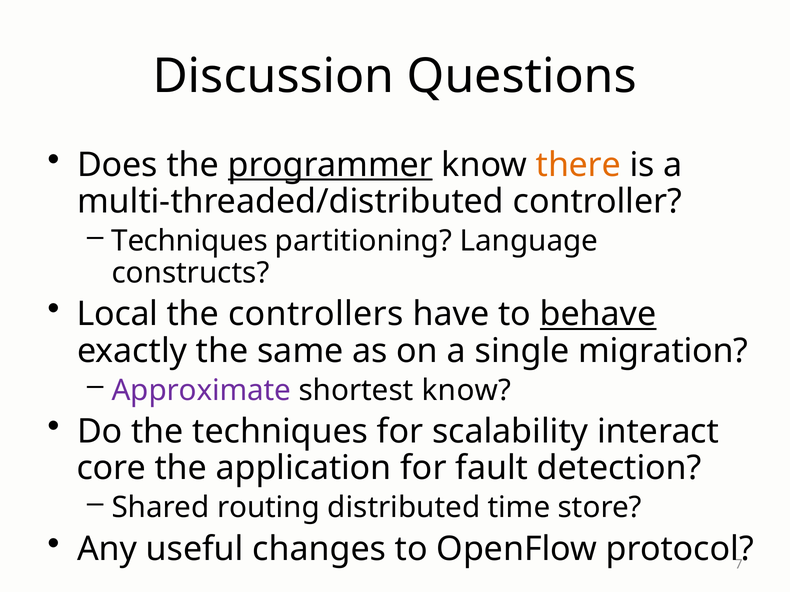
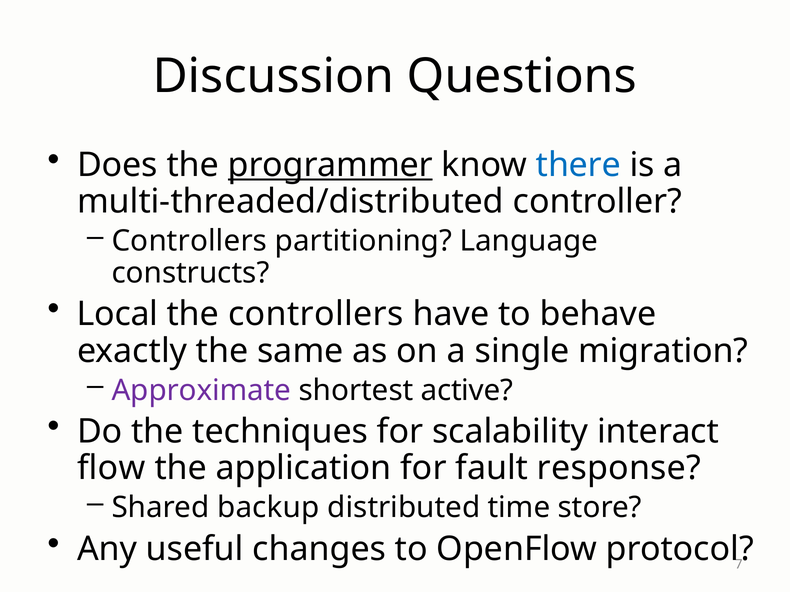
there colour: orange -> blue
Techniques at (190, 241): Techniques -> Controllers
behave underline: present -> none
shortest know: know -> active
core: core -> flow
detection: detection -> response
routing: routing -> backup
